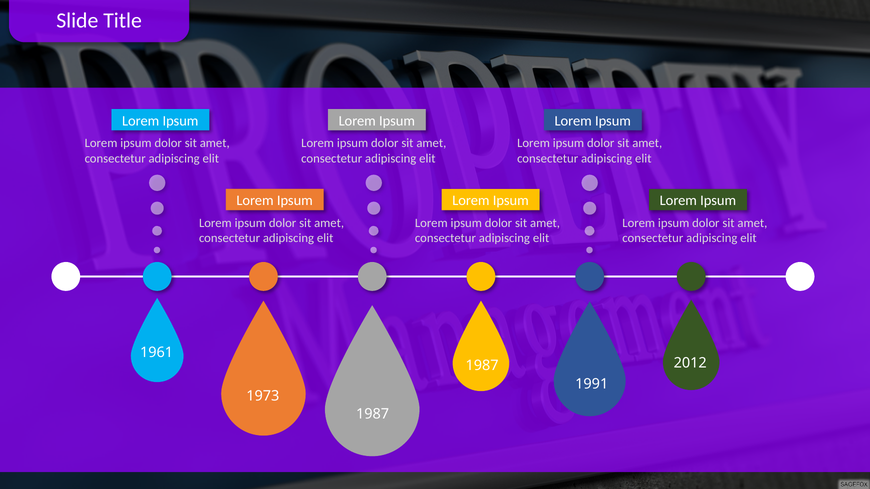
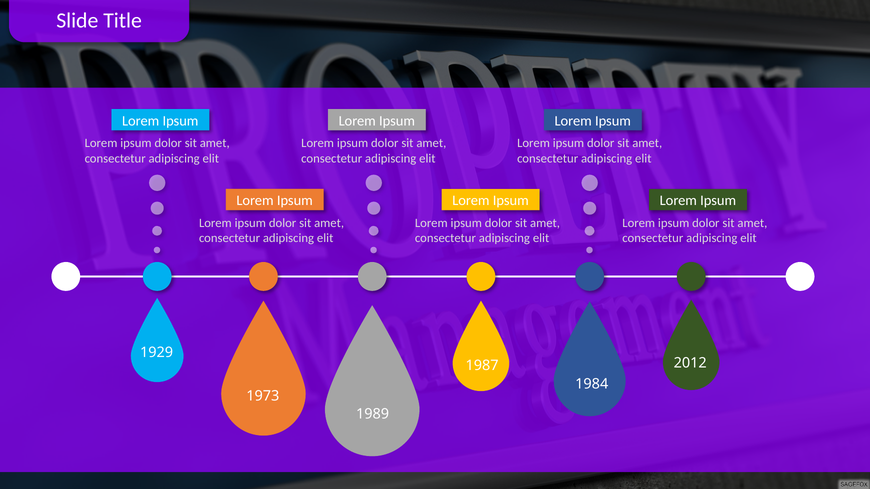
1961: 1961 -> 1929
1991: 1991 -> 1984
1987 at (373, 414): 1987 -> 1989
